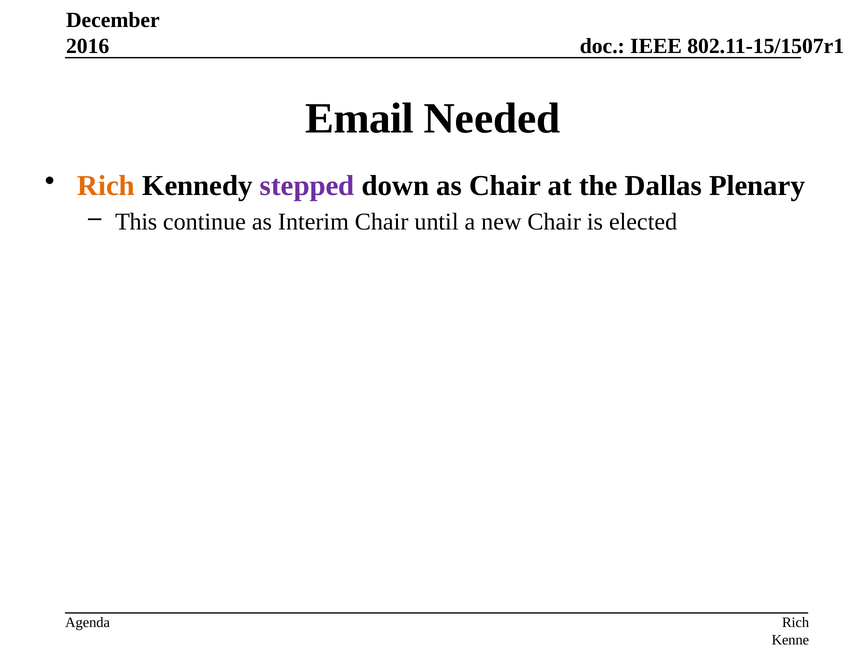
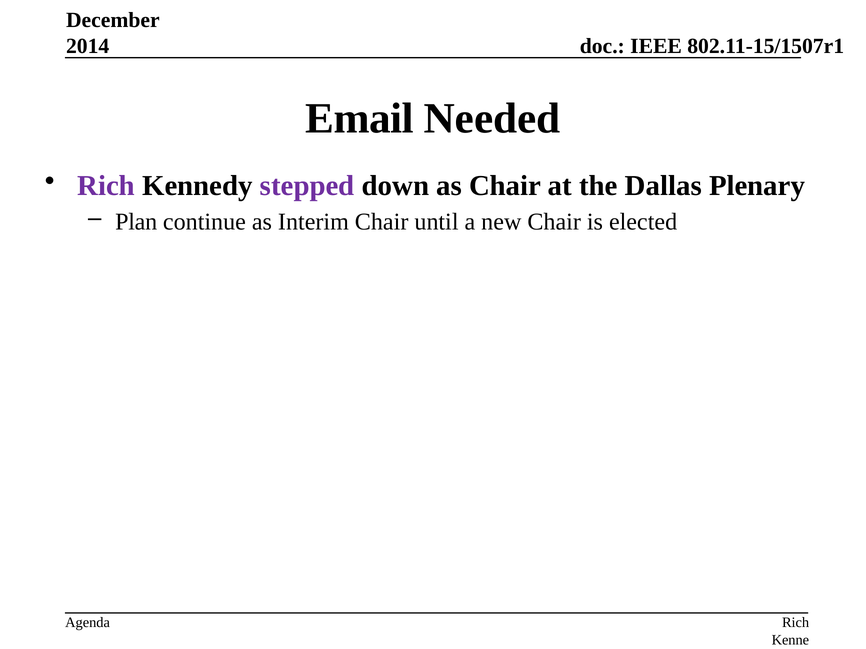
2016: 2016 -> 2014
Rich at (106, 186) colour: orange -> purple
This: This -> Plan
